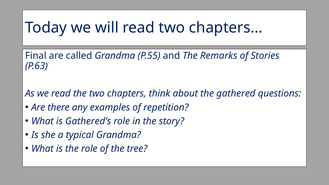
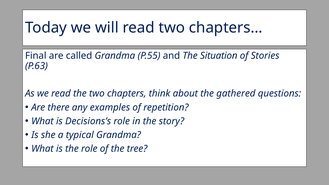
Remarks: Remarks -> Situation
Gathered’s: Gathered’s -> Decisions’s
